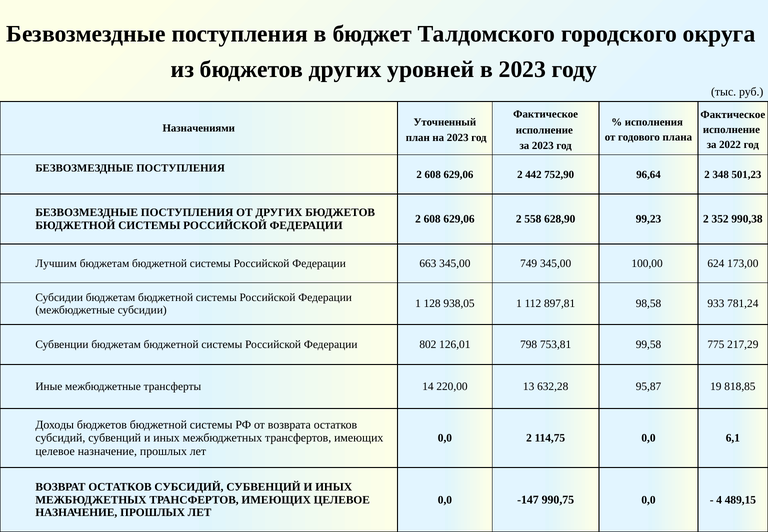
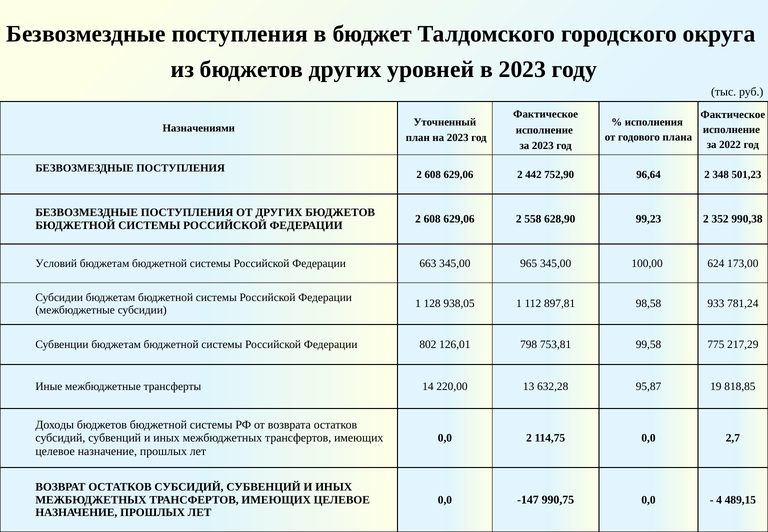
Лучшим: Лучшим -> Условий
749: 749 -> 965
6,1: 6,1 -> 2,7
